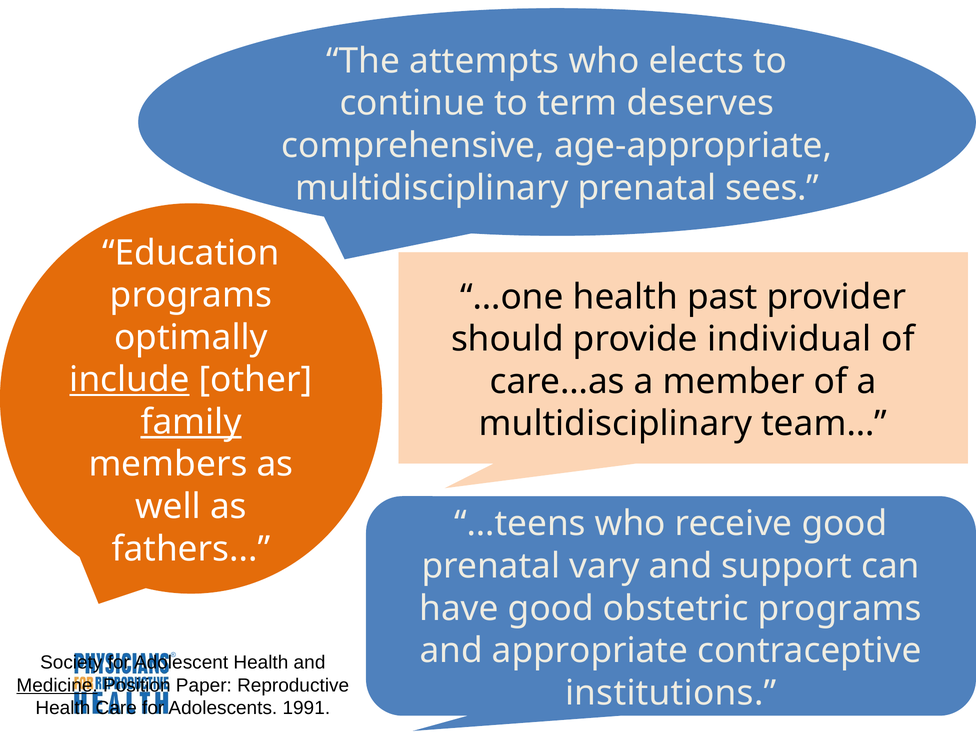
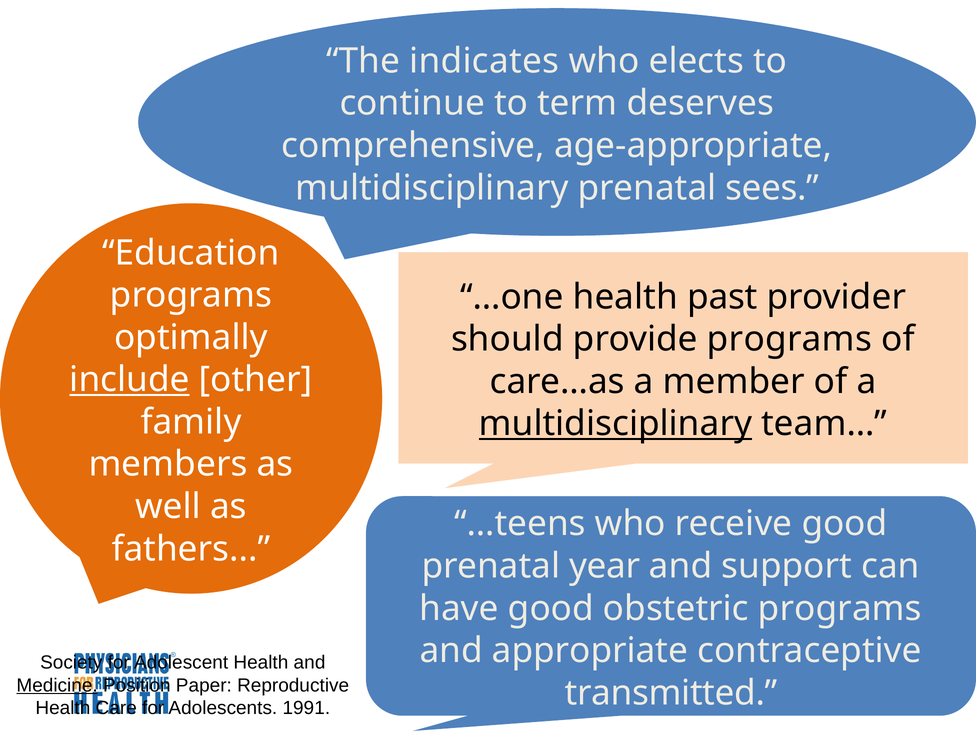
attempts: attempts -> indicates
provide individual: individual -> programs
family underline: present -> none
multidisciplinary at (615, 424) underline: none -> present
vary: vary -> year
institutions: institutions -> transmitted
